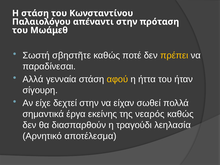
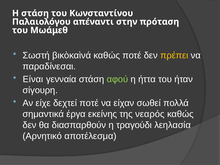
σβηστῆτε: σβηστῆτε -> βικὸκαὶνά
Αλλά: Αλλά -> Είναι
αφού colour: yellow -> light green
δεχτεί στην: στην -> ποτέ
